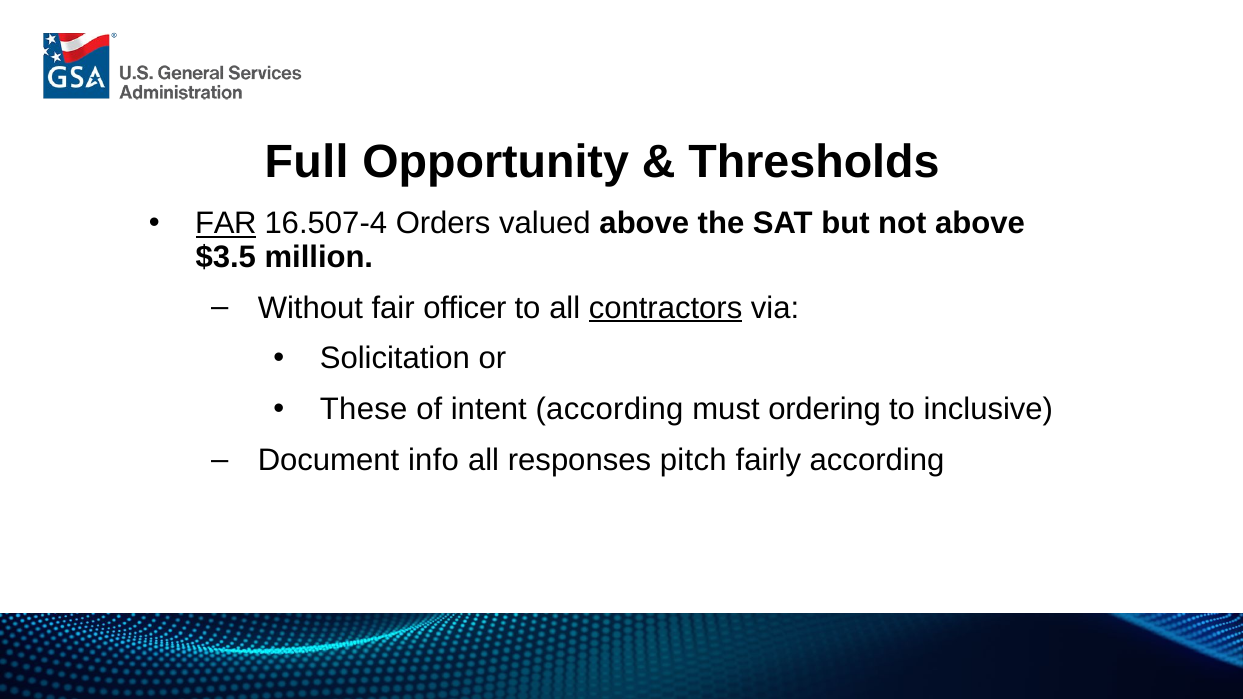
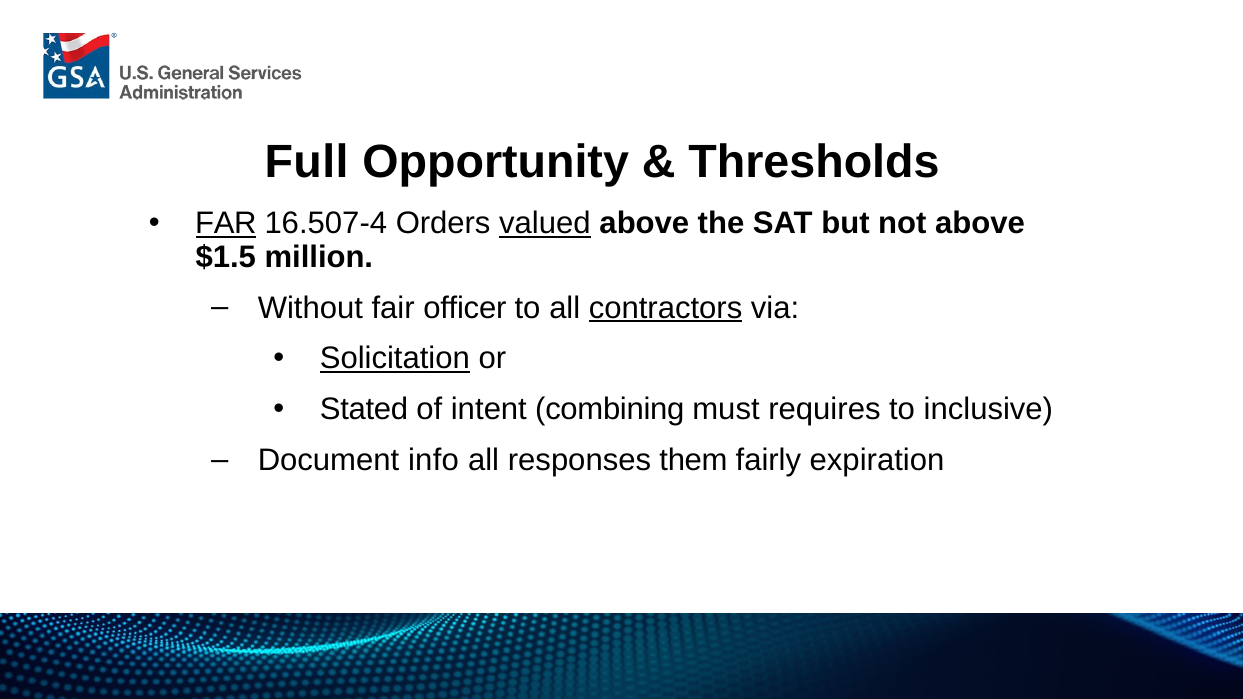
valued underline: none -> present
$3.5: $3.5 -> $1.5
Solicitation underline: none -> present
These: These -> Stated
intent according: according -> combining
ordering: ordering -> requires
pitch: pitch -> them
fairly according: according -> expiration
